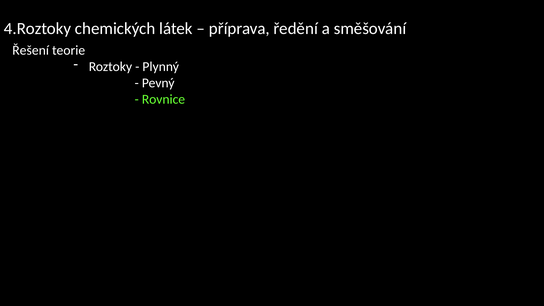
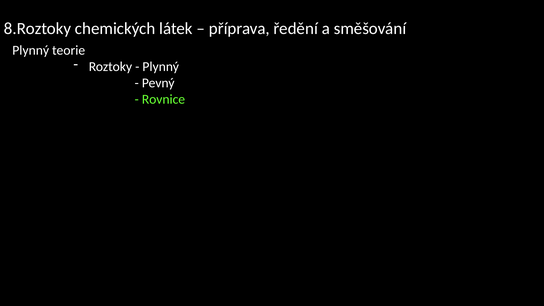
4.Roztoky: 4.Roztoky -> 8.Roztoky
Řešení at (31, 50): Řešení -> Plynný
